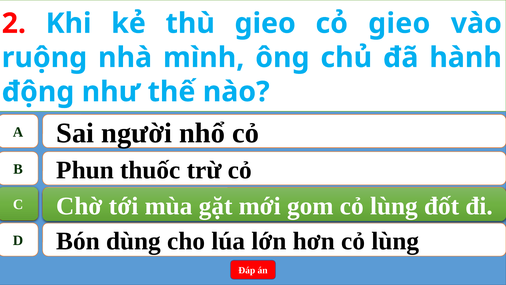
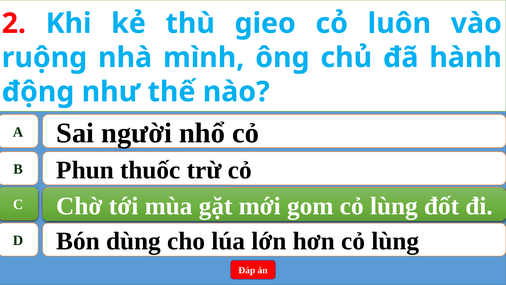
cỏ gieo: gieo -> luôn
